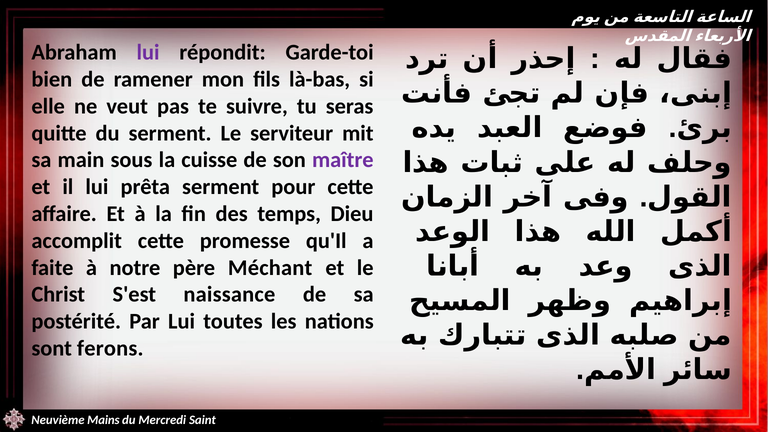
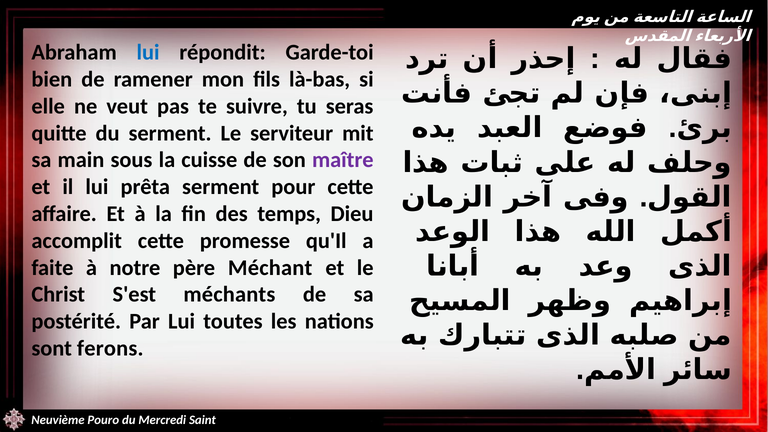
lui at (148, 52) colour: purple -> blue
naissance: naissance -> méchants
Mains: Mains -> Pouro
